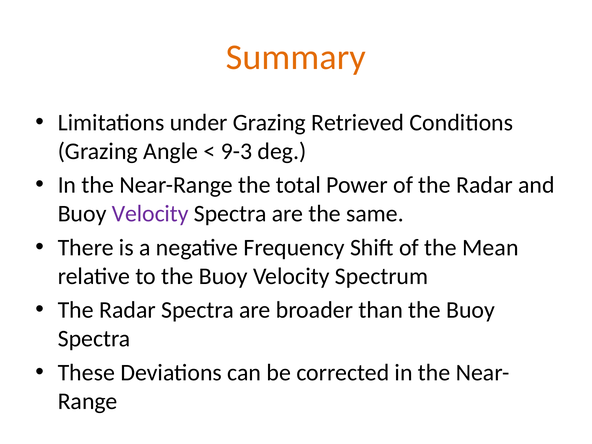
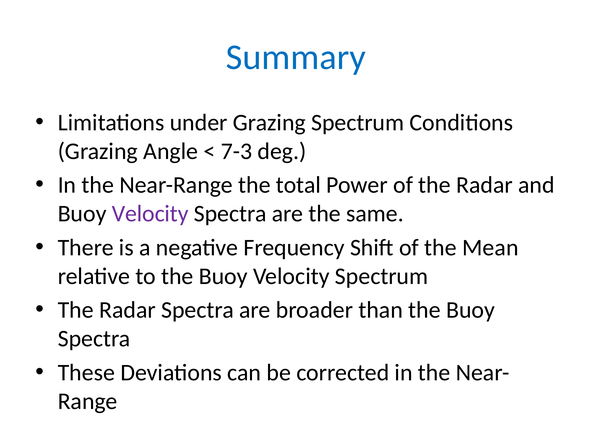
Summary colour: orange -> blue
Grazing Retrieved: Retrieved -> Spectrum
9-3: 9-3 -> 7-3
